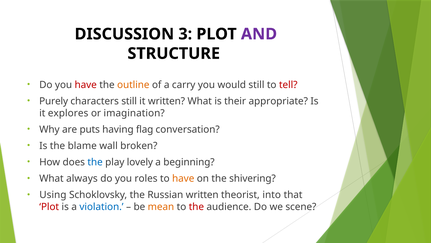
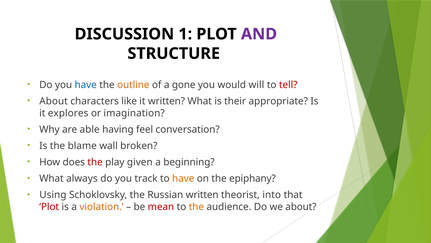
3: 3 -> 1
have at (86, 85) colour: red -> blue
carry: carry -> gone
would still: still -> will
Purely at (54, 101): Purely -> About
characters still: still -> like
puts: puts -> able
flag: flag -> feel
the at (95, 162) colour: blue -> red
lovely: lovely -> given
roles: roles -> track
shivering: shivering -> epiphany
violation colour: blue -> orange
mean colour: orange -> red
the at (196, 206) colour: red -> orange
we scene: scene -> about
